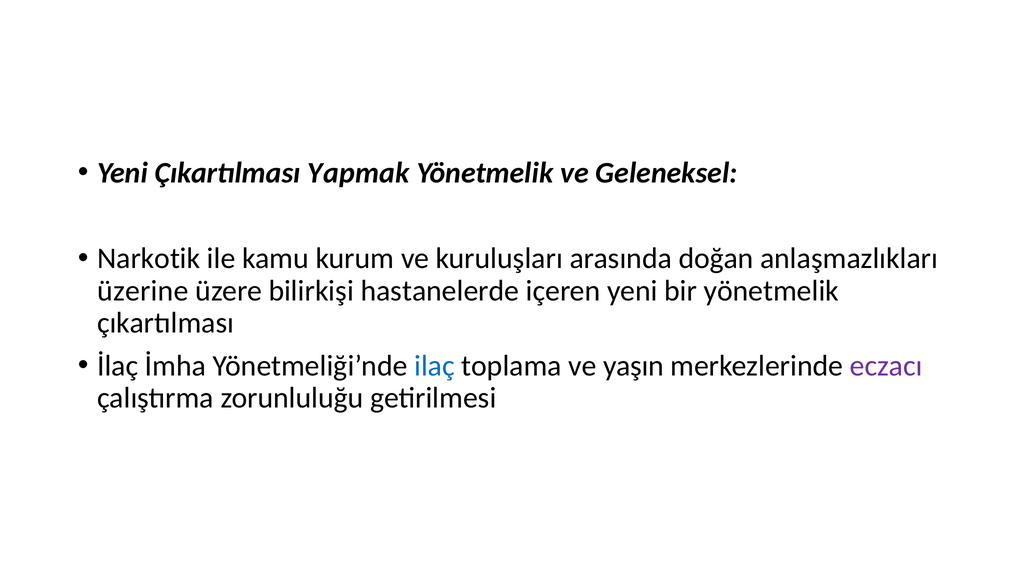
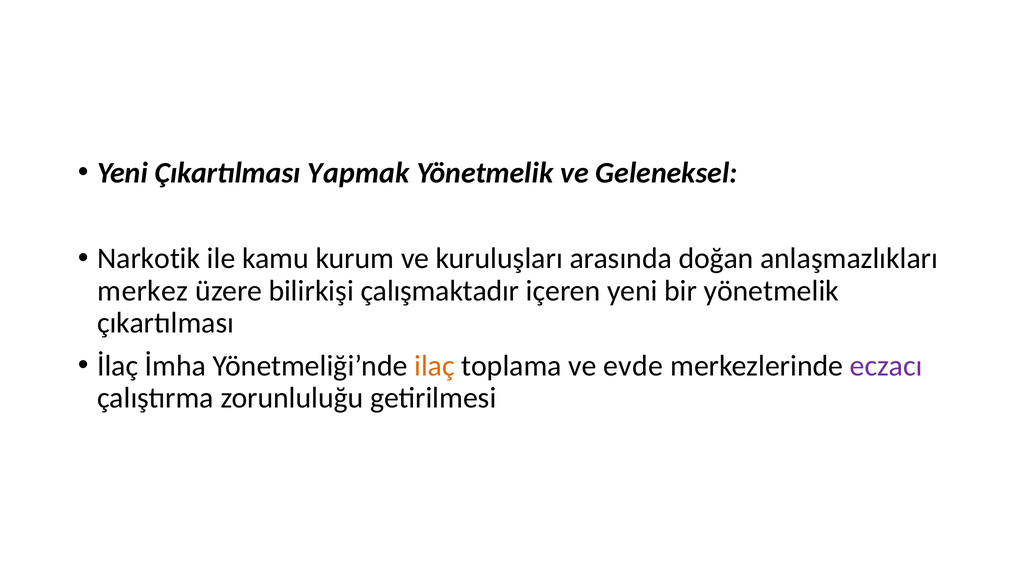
üzerine: üzerine -> merkez
hastanelerde: hastanelerde -> çalışmaktadır
ilaç colour: blue -> orange
yaşın: yaşın -> evde
